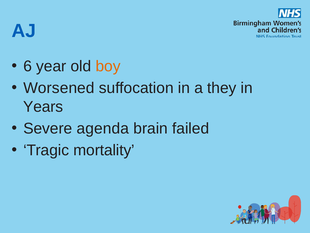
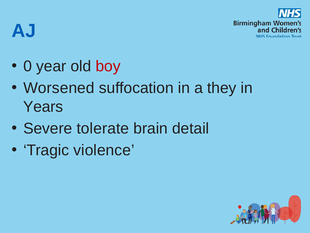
6: 6 -> 0
boy colour: orange -> red
agenda: agenda -> tolerate
failed: failed -> detail
mortality: mortality -> violence
